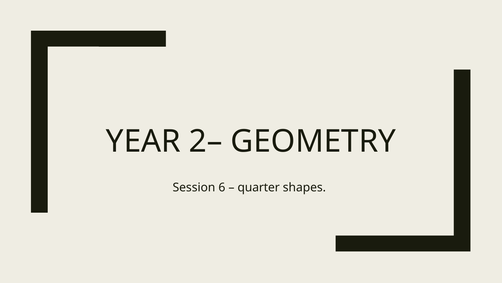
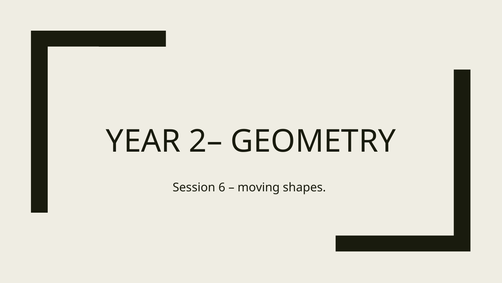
quarter: quarter -> moving
